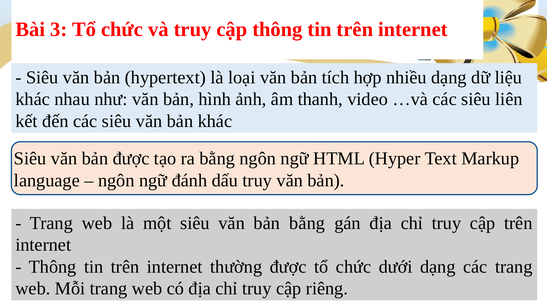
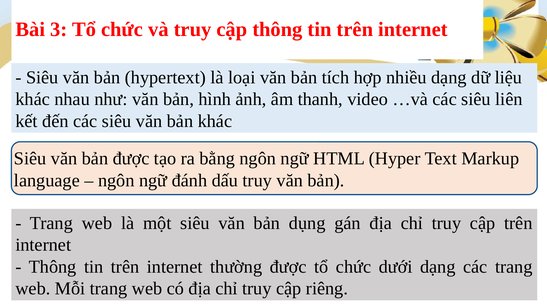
bản bằng: bằng -> dụng
